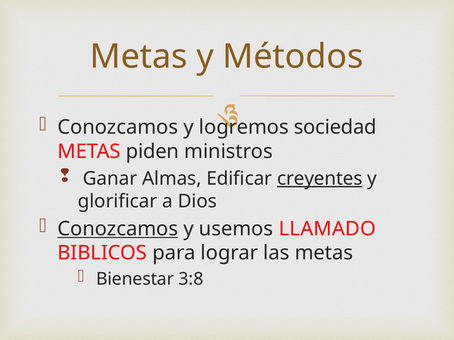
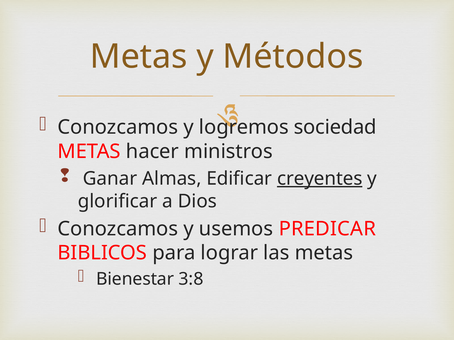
piden: piden -> hacer
Conozcamos at (118, 229) underline: present -> none
LLAMADO: LLAMADO -> PREDICAR
